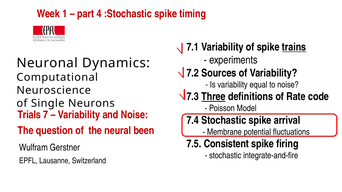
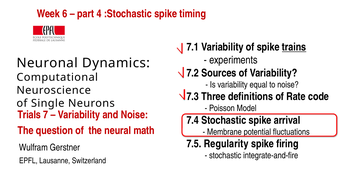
1: 1 -> 6
Three underline: present -> none
been: been -> math
Consistent: Consistent -> Regularity
